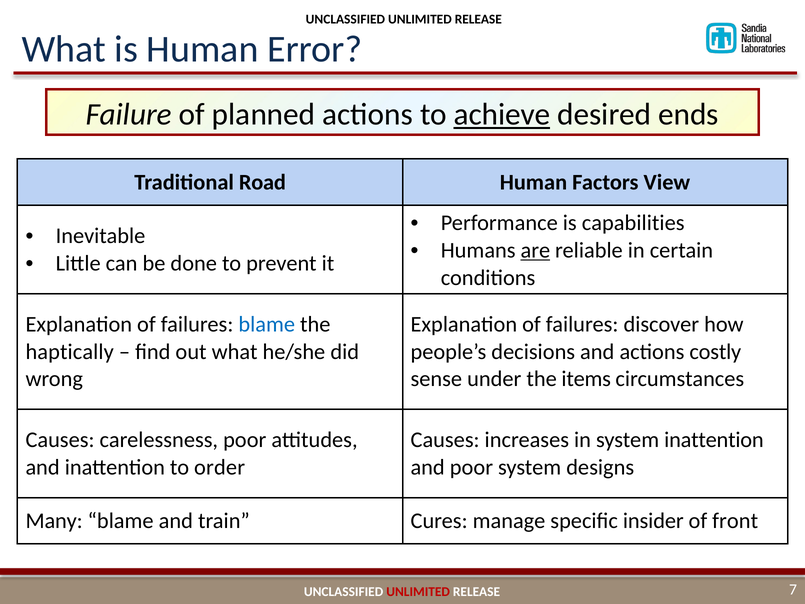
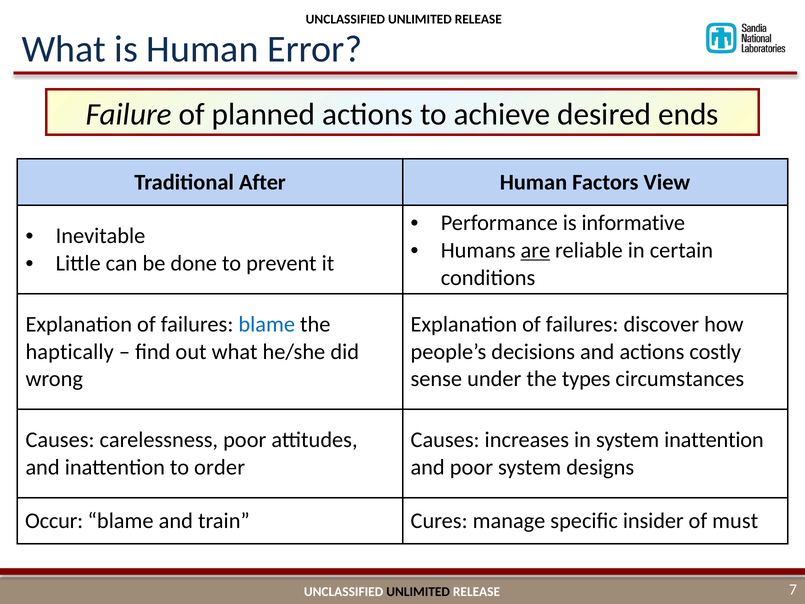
achieve underline: present -> none
Road: Road -> After
capabilities: capabilities -> informative
items: items -> types
Many: Many -> Occur
front: front -> must
UNLIMITED at (418, 592) colour: red -> black
